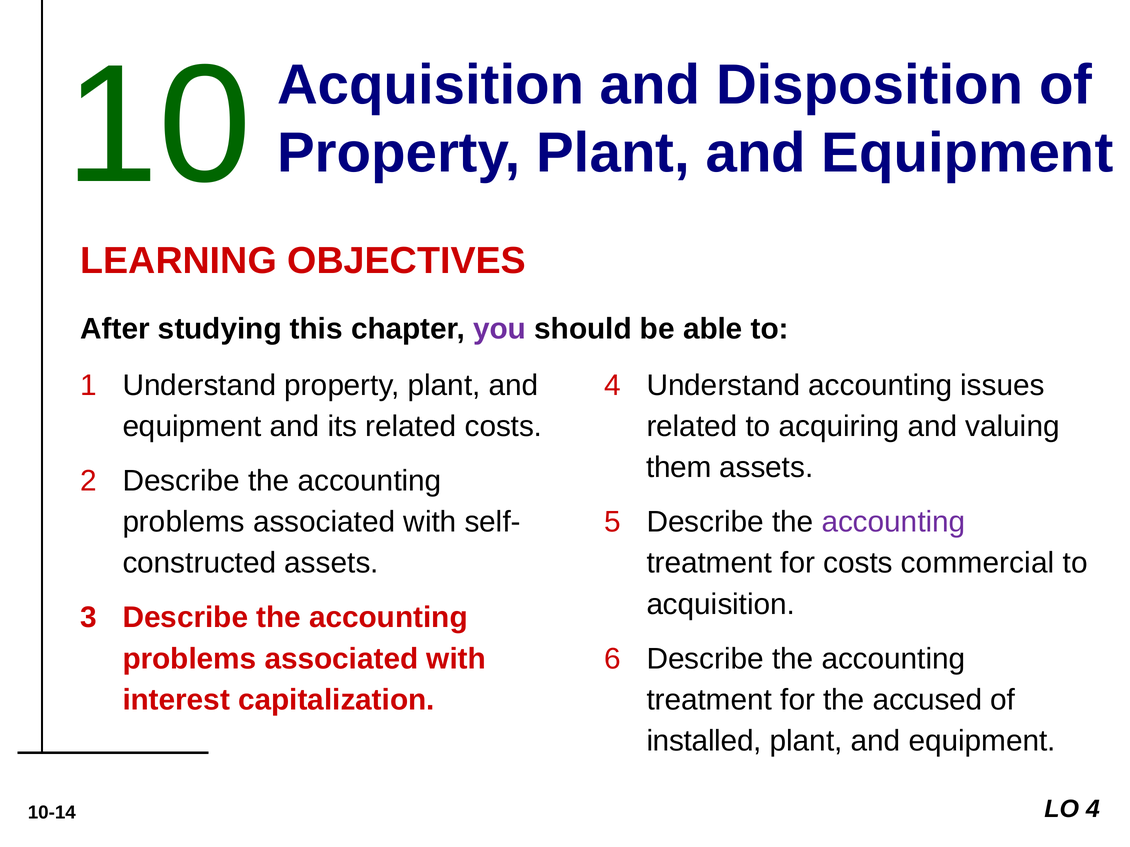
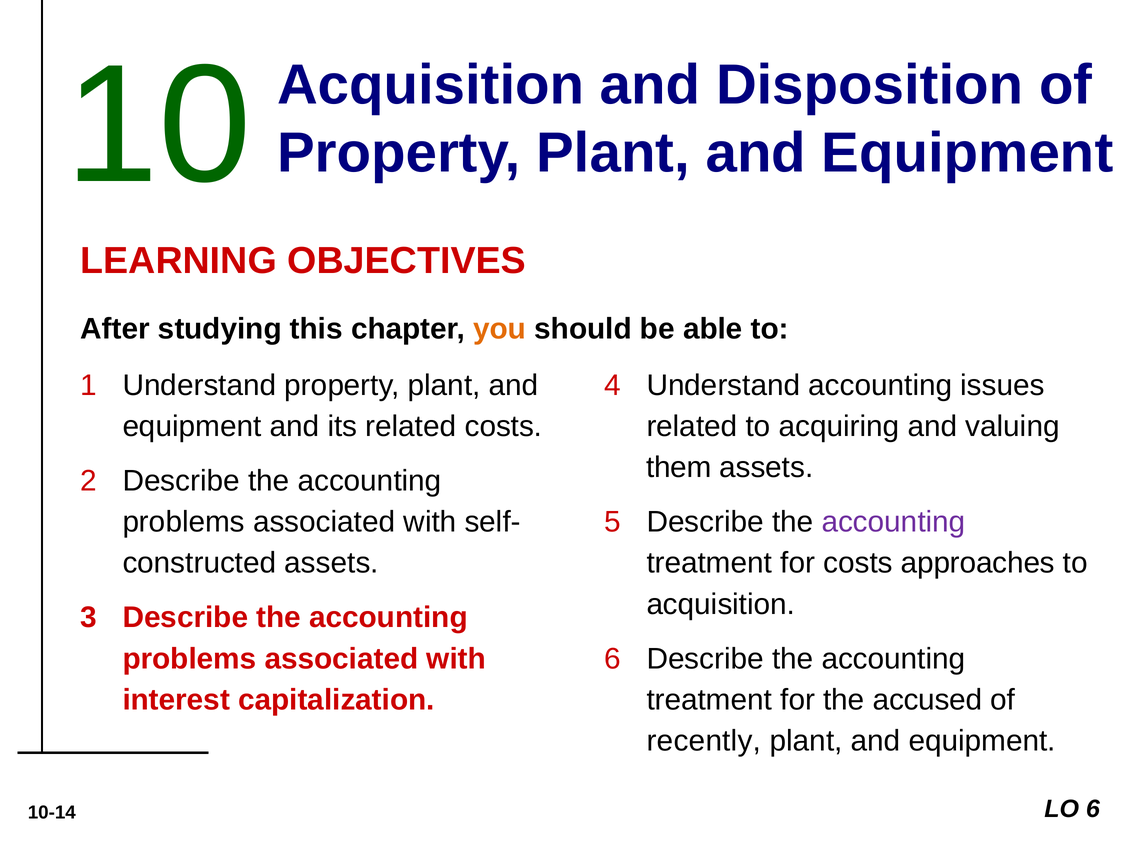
you colour: purple -> orange
commercial: commercial -> approaches
installed: installed -> recently
LO 4: 4 -> 6
